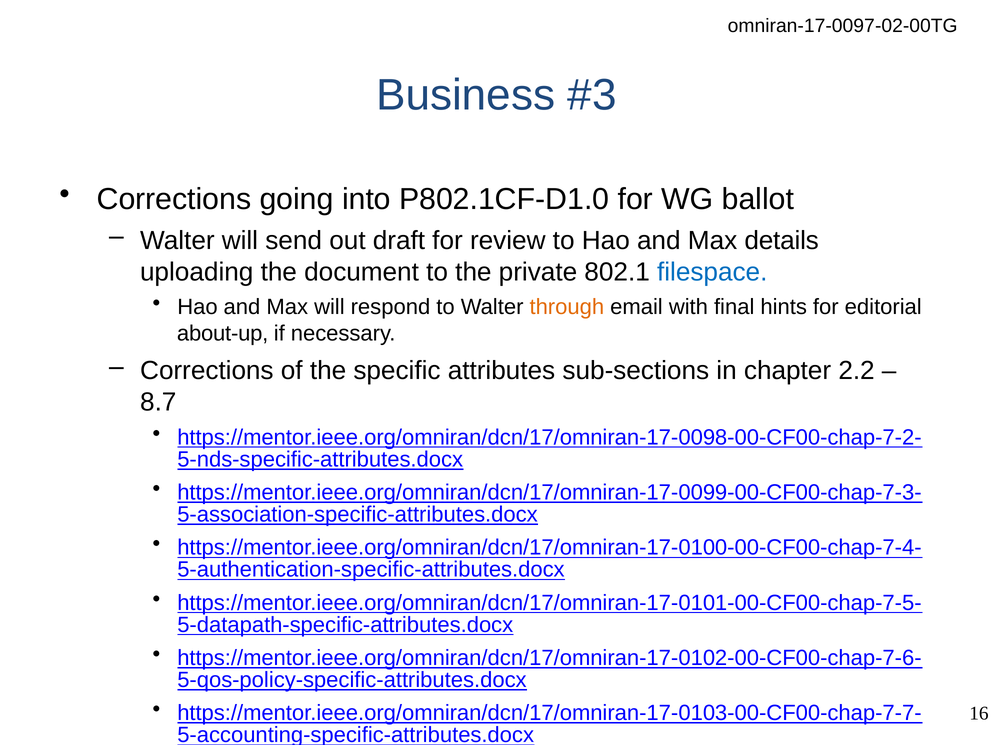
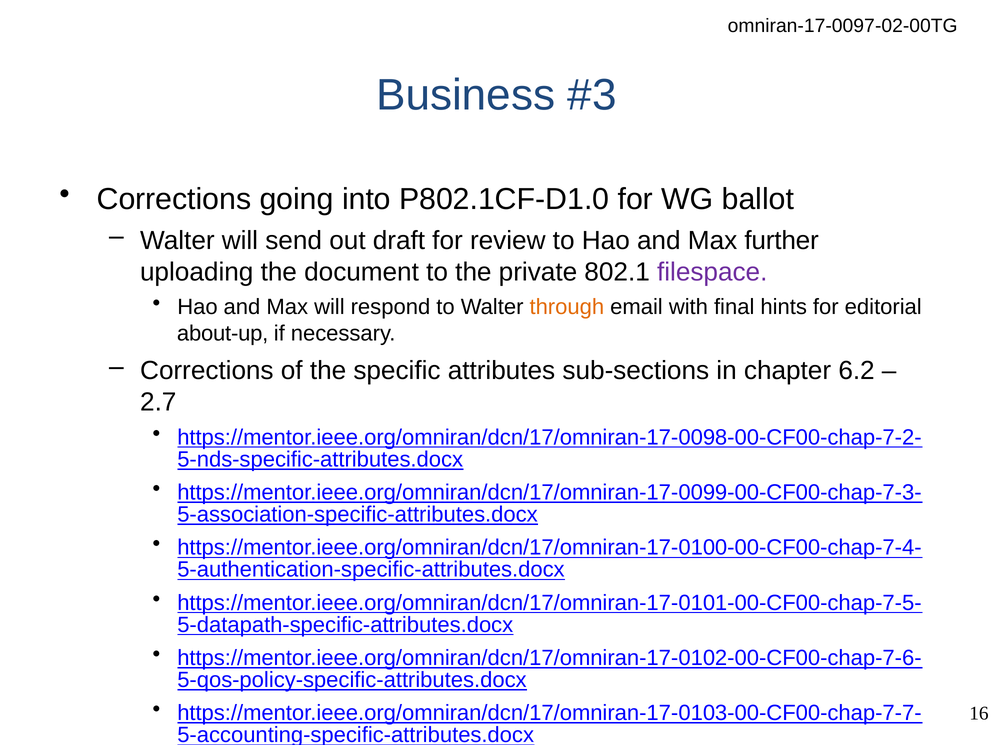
details: details -> further
filespace colour: blue -> purple
2.2: 2.2 -> 6.2
8.7: 8.7 -> 2.7
